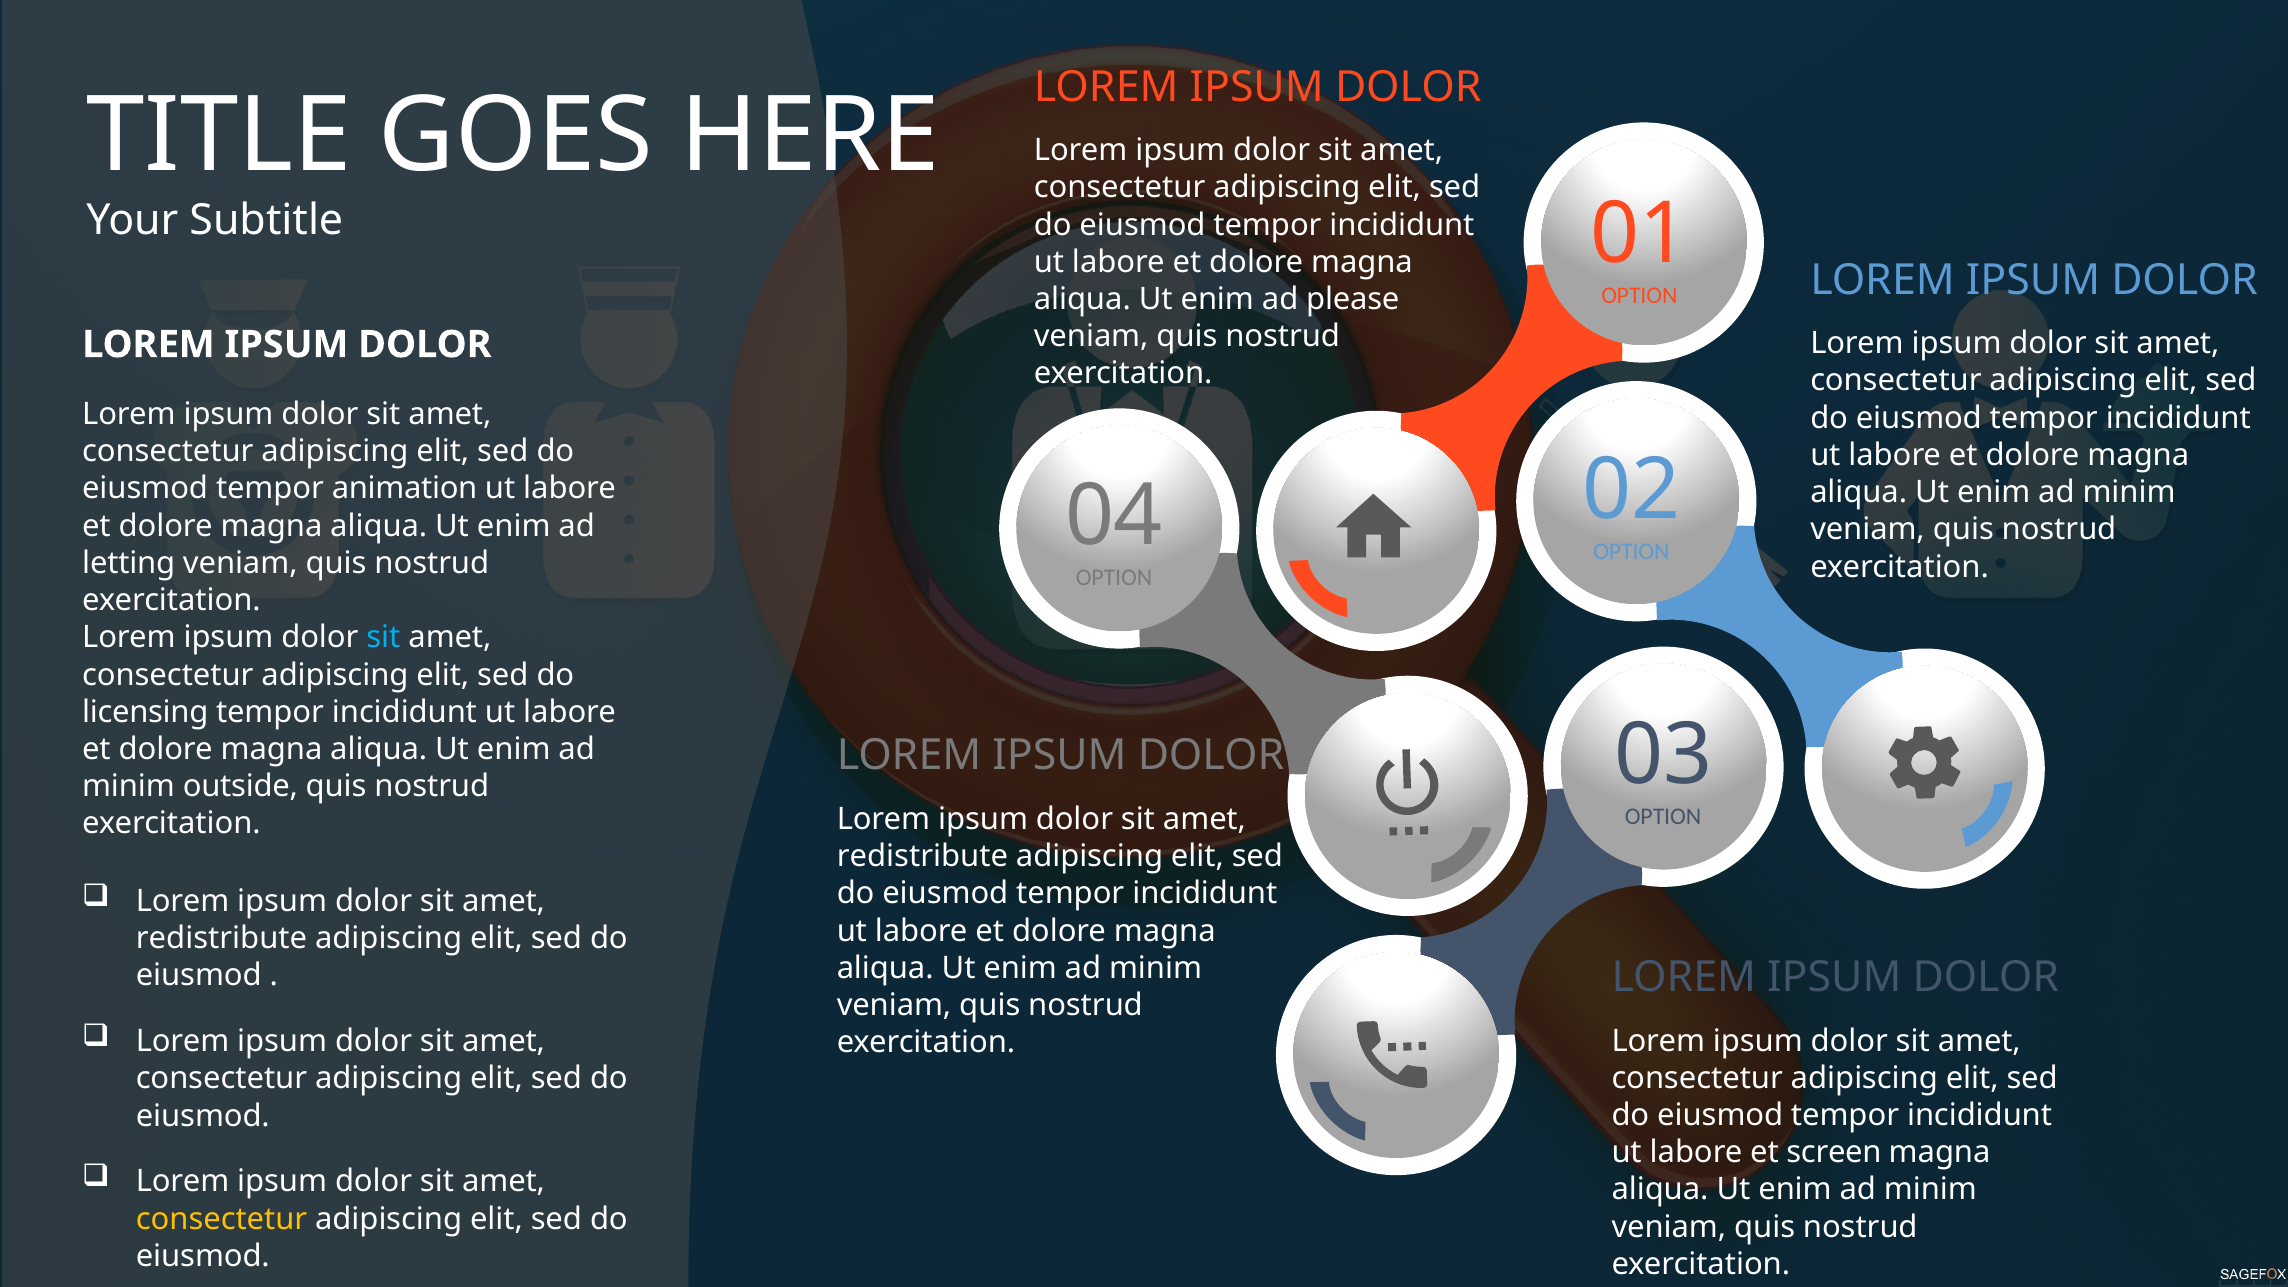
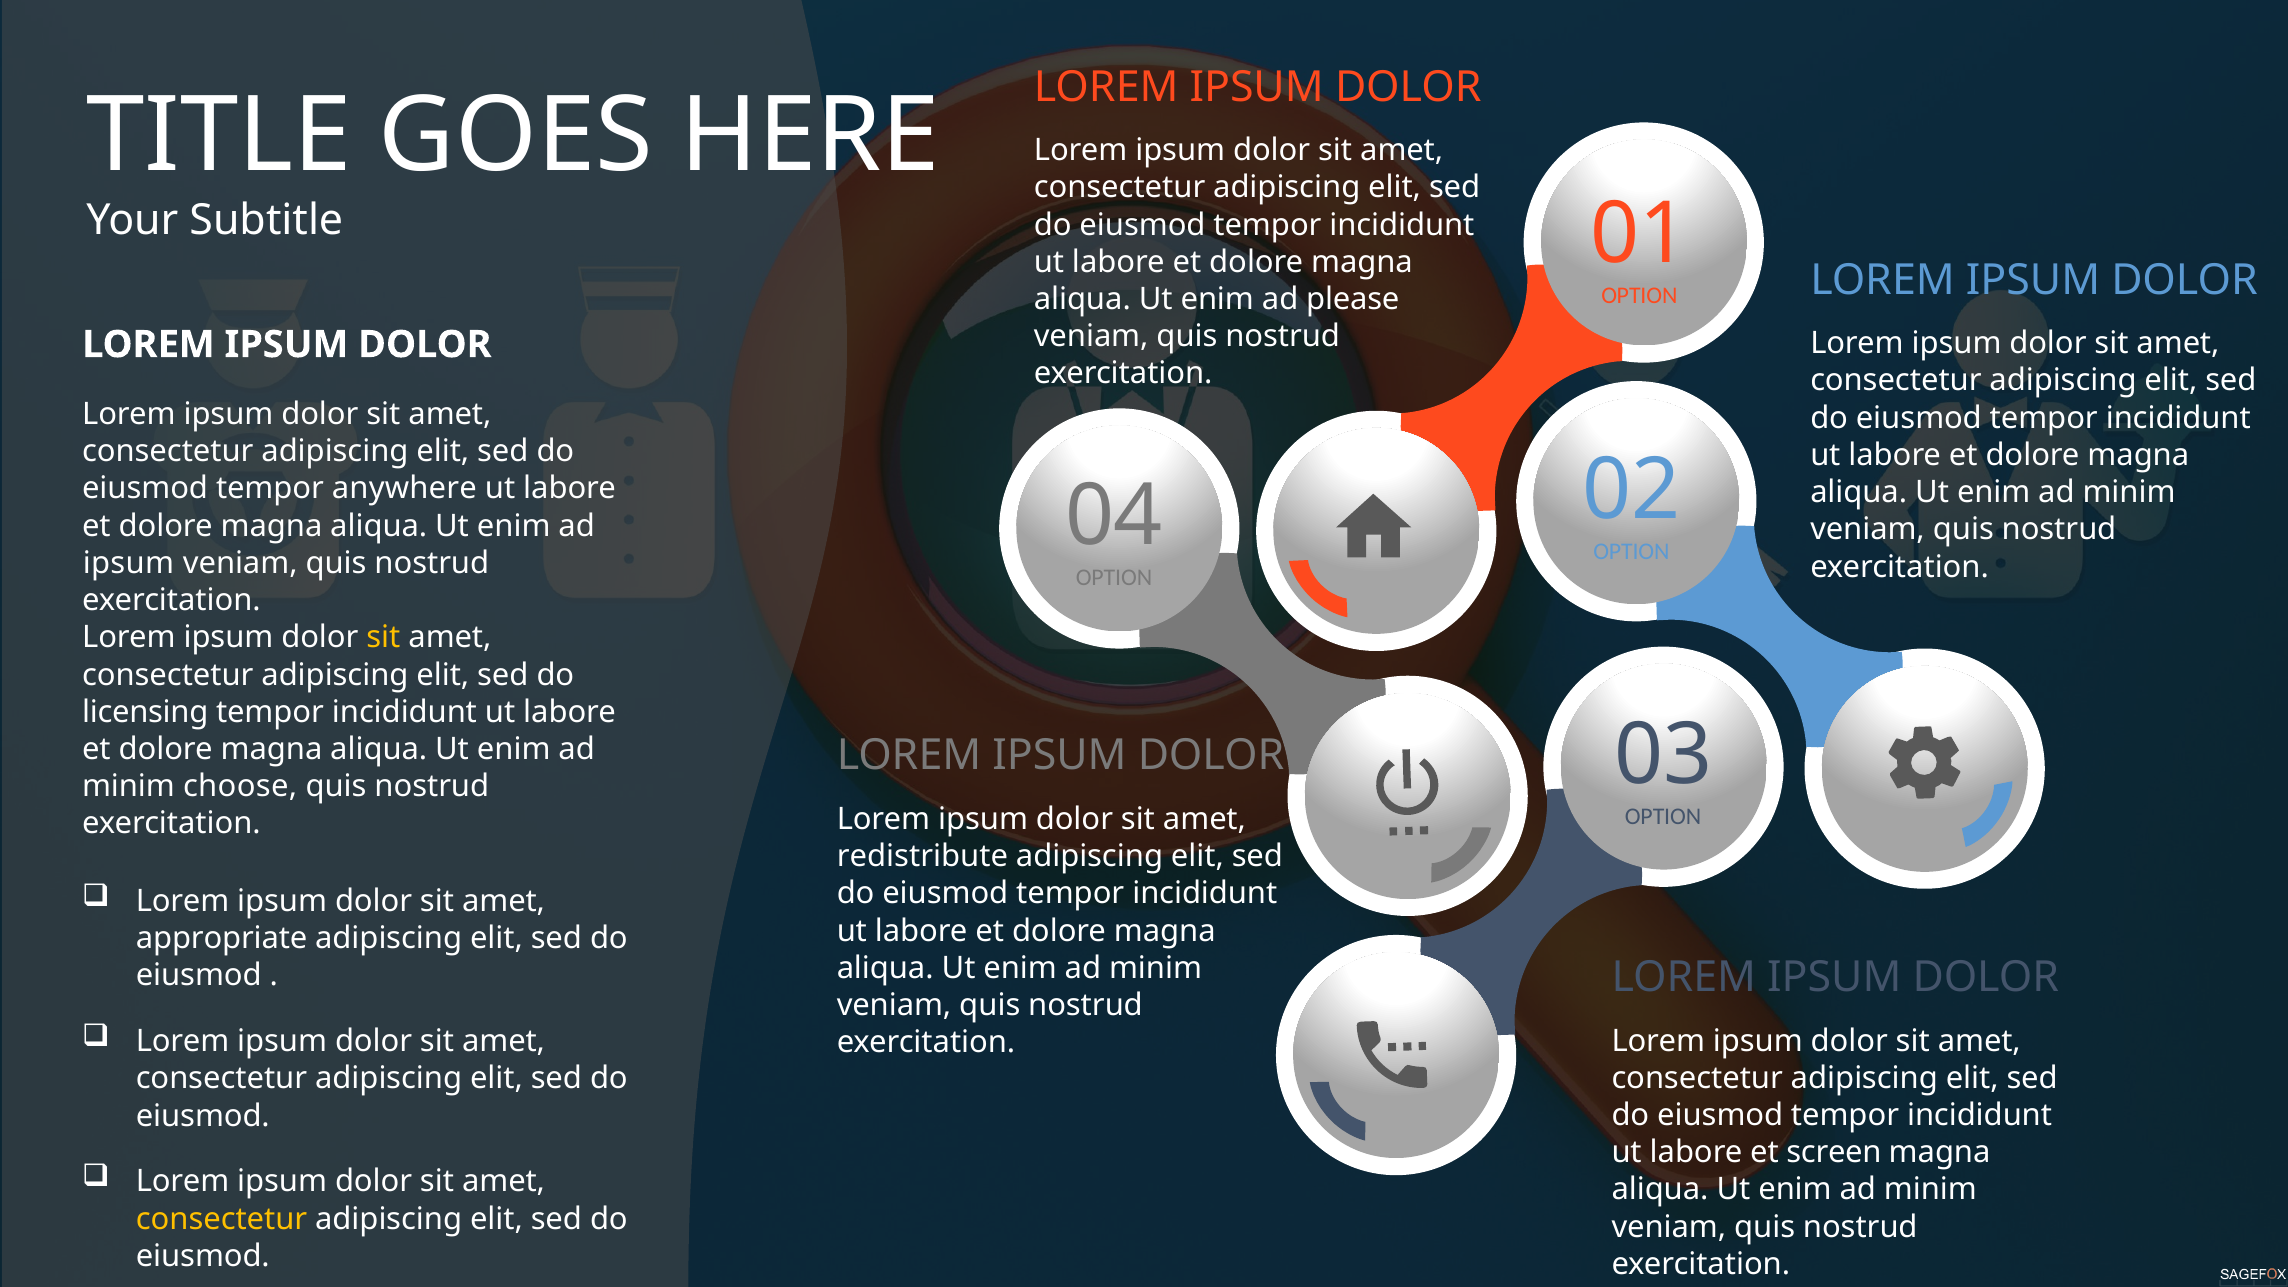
animation: animation -> anywhere
letting at (129, 563): letting -> ipsum
sit at (383, 638) colour: light blue -> yellow
outside: outside -> choose
redistribute at (222, 938): redistribute -> appropriate
